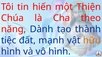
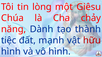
hiến: hiến -> lòng
Thiện: Thiện -> Giêsu
theo: theo -> chảy
hữu colour: orange -> red
